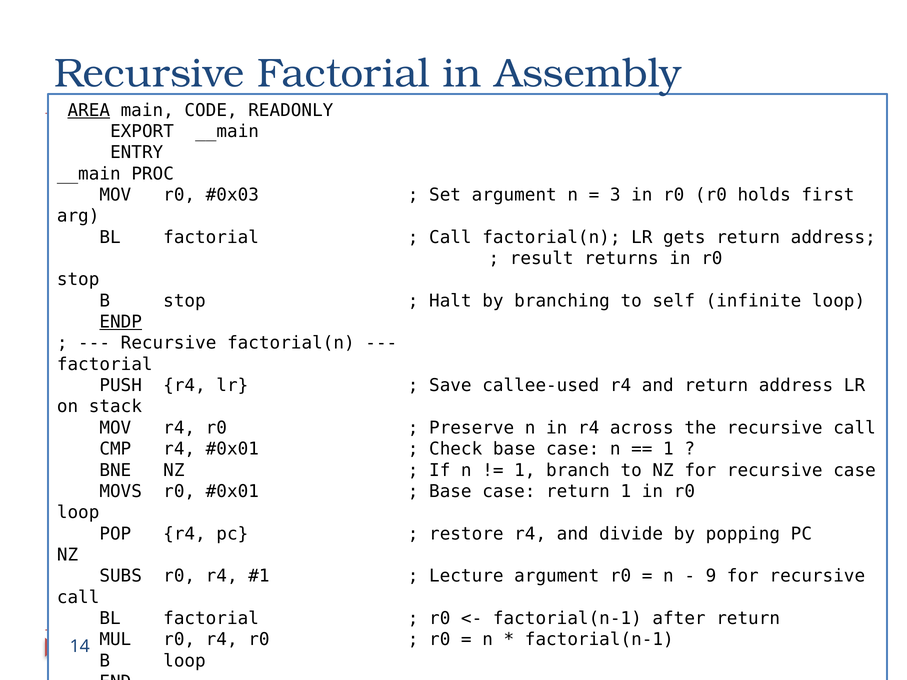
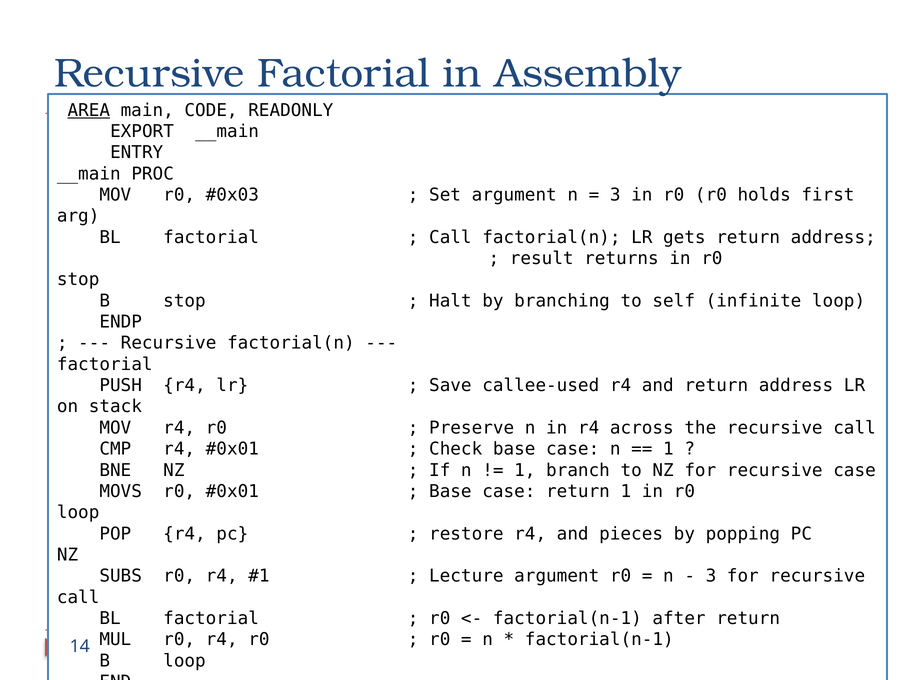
ENDP underline: present -> none
divide: divide -> pieces
9 at (711, 576): 9 -> 3
